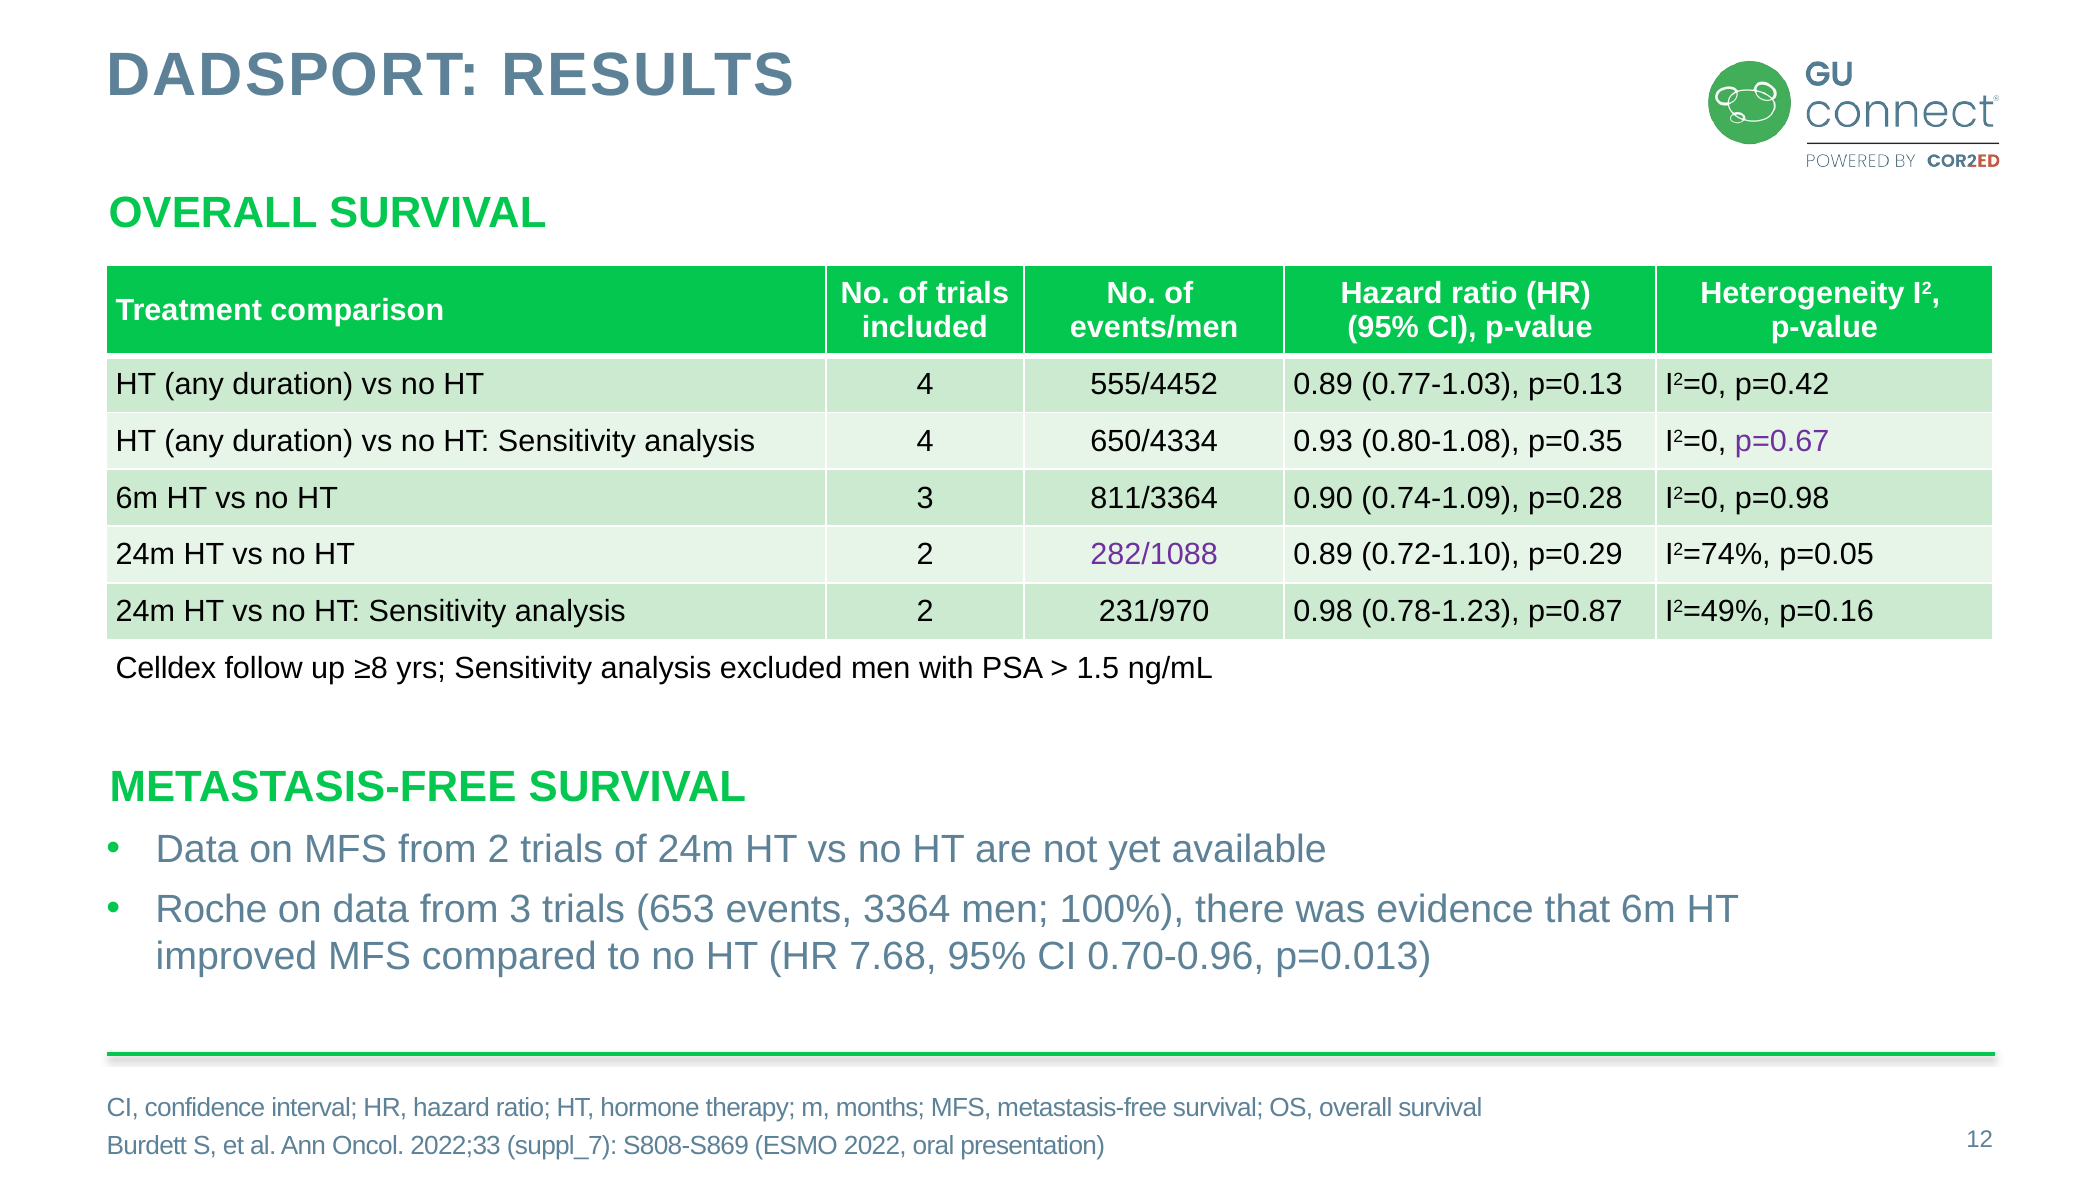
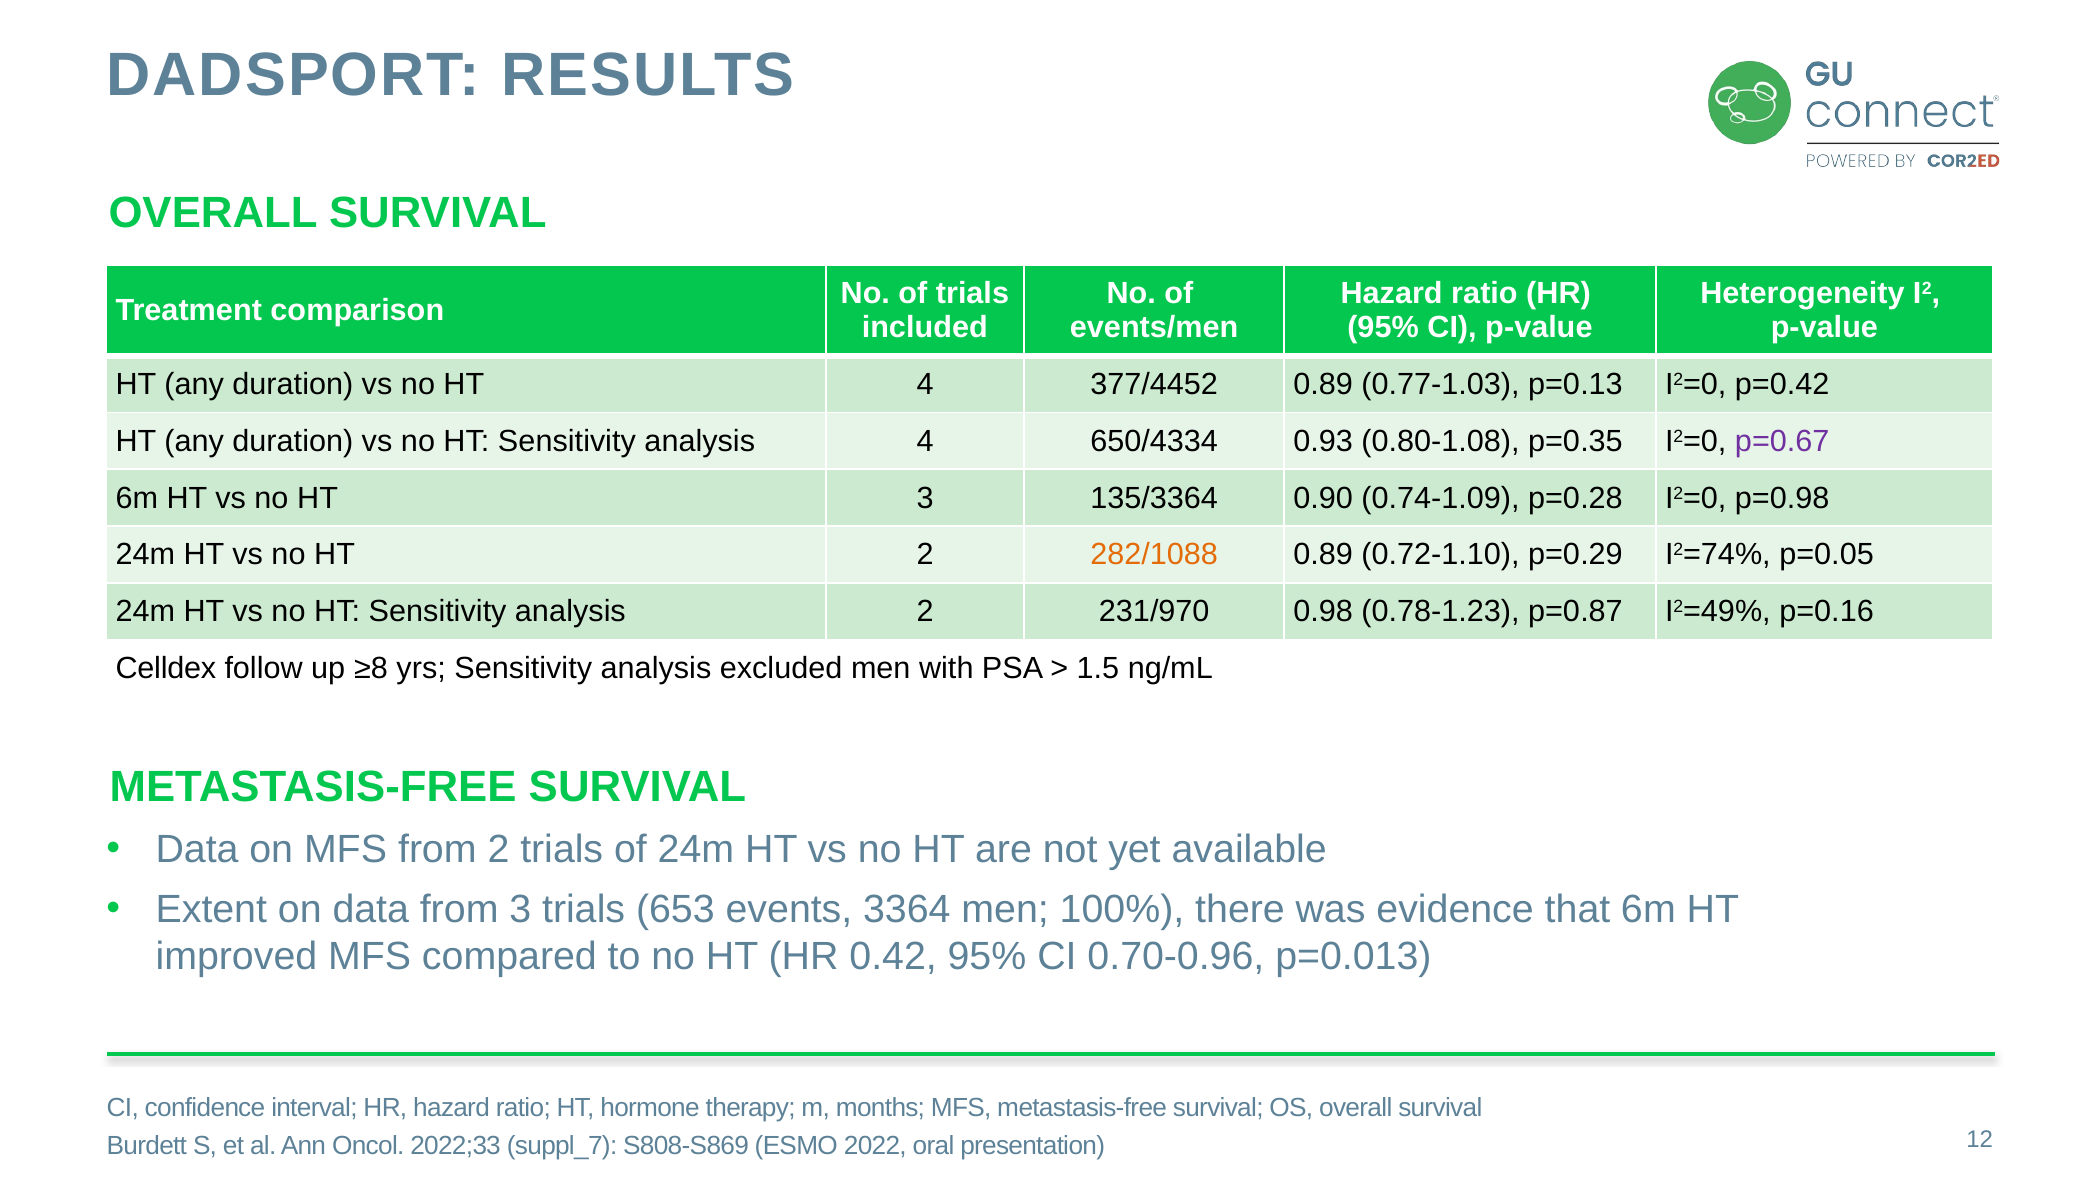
555/4452: 555/4452 -> 377/4452
811/3364: 811/3364 -> 135/3364
282/1088 colour: purple -> orange
Roche: Roche -> Extent
7.68: 7.68 -> 0.42
